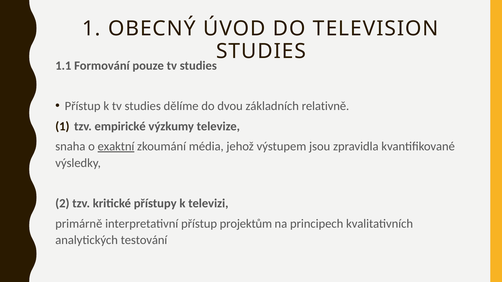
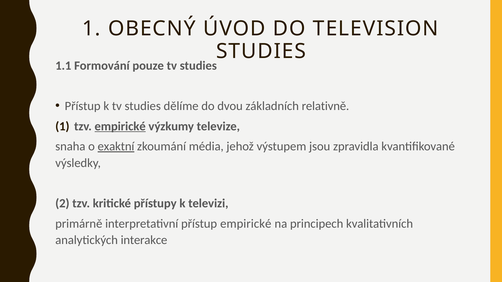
empirické at (120, 126) underline: none -> present
přístup projektům: projektům -> empirické
testování: testování -> interakce
